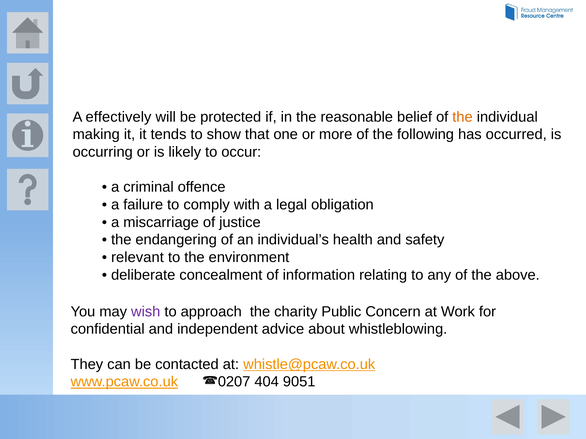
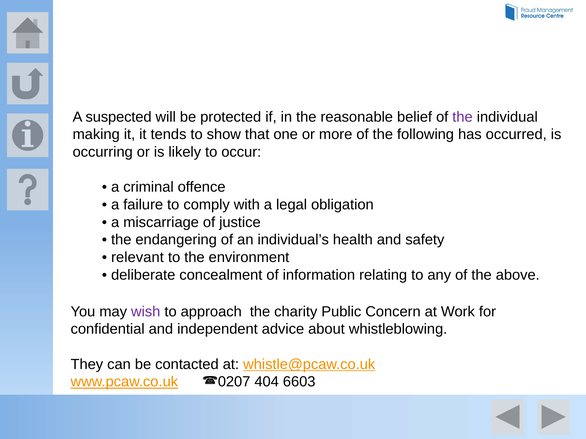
effectively: effectively -> suspected
the at (463, 117) colour: orange -> purple
9051: 9051 -> 6603
